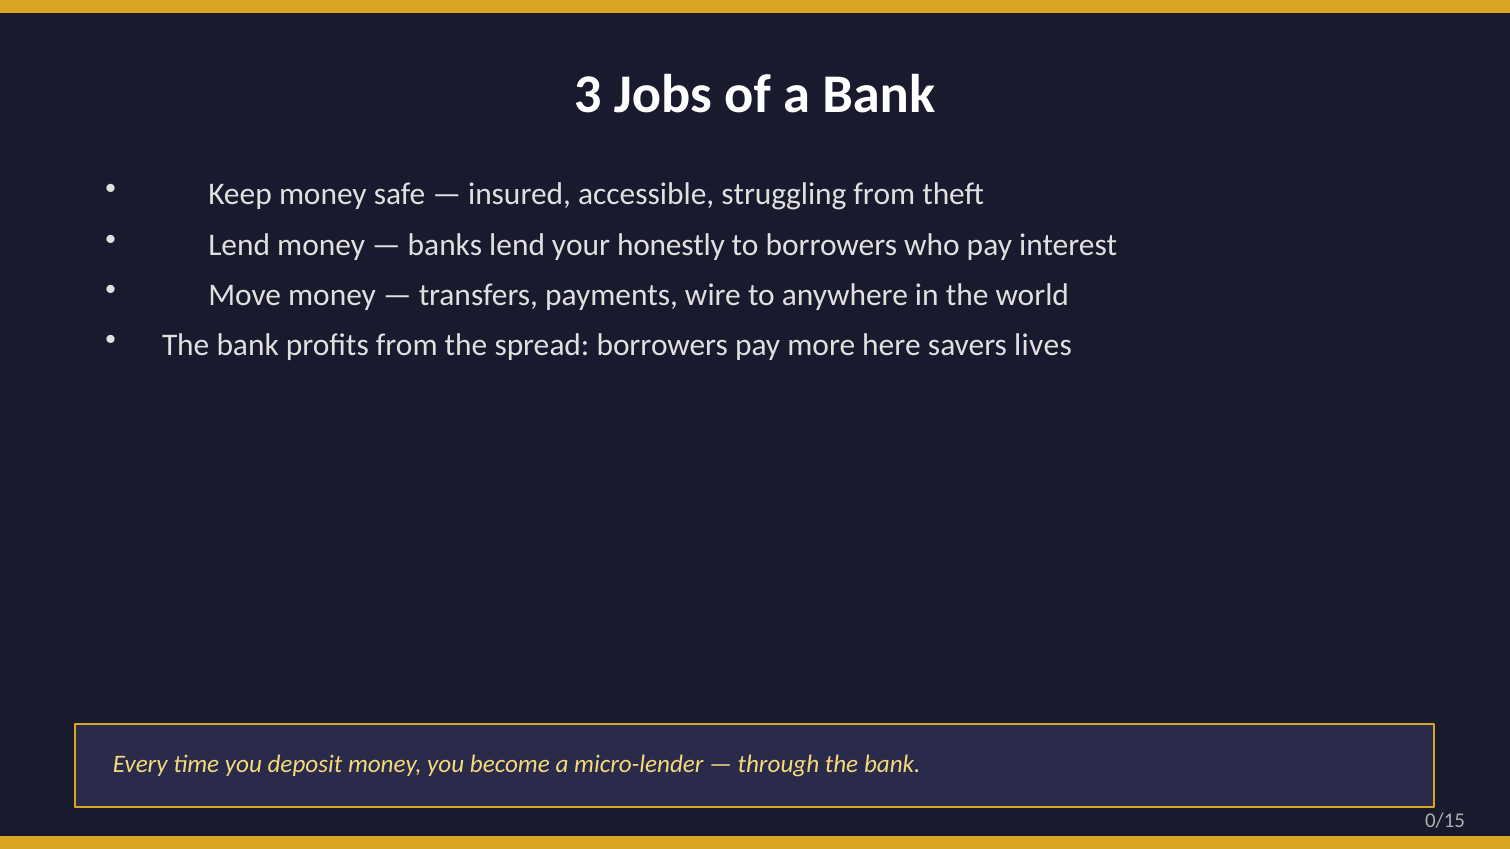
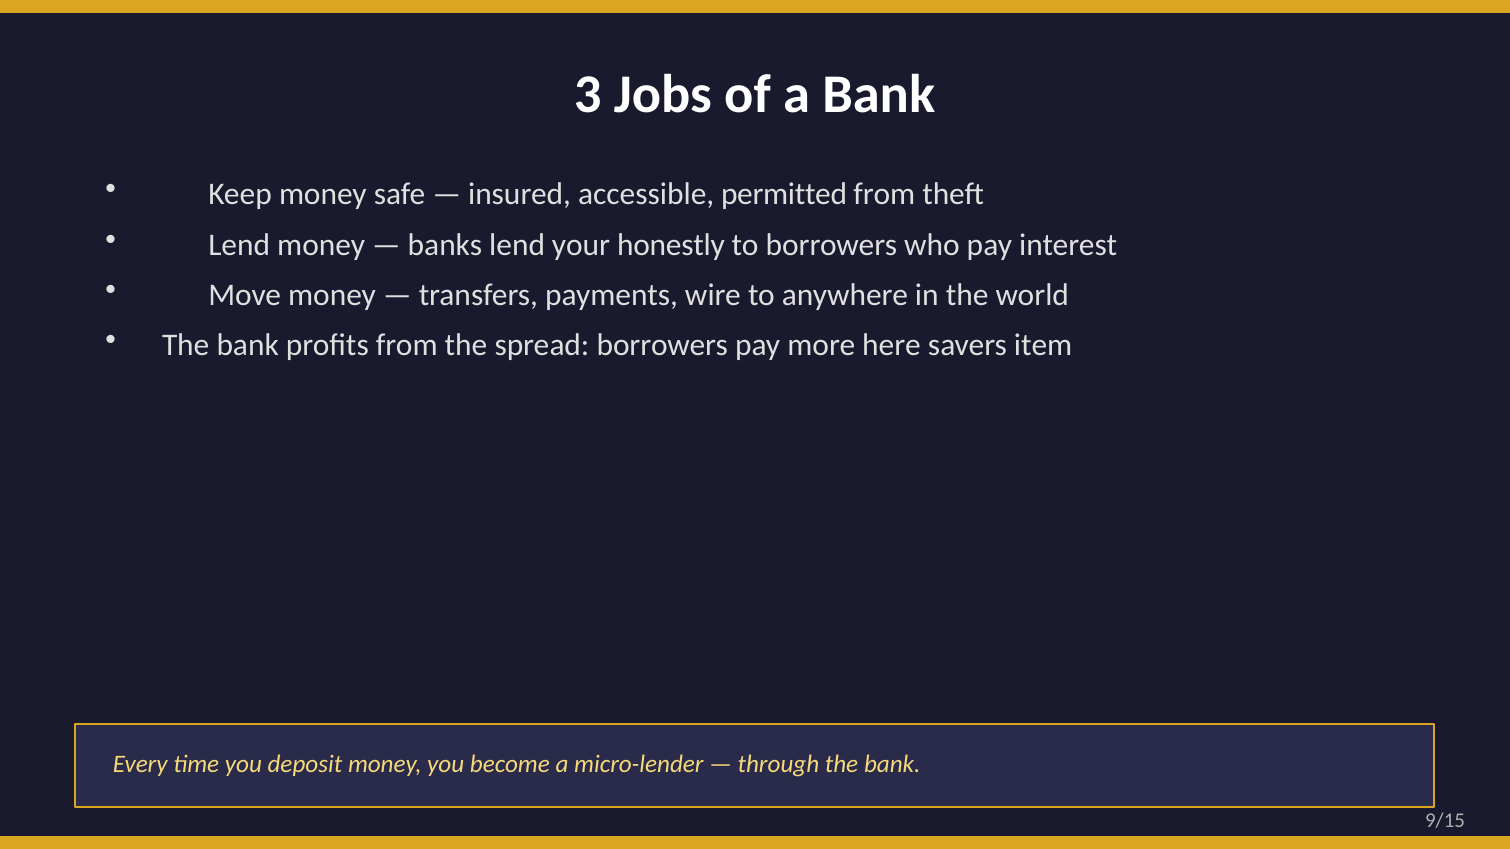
struggling: struggling -> permitted
lives: lives -> item
0/15: 0/15 -> 9/15
